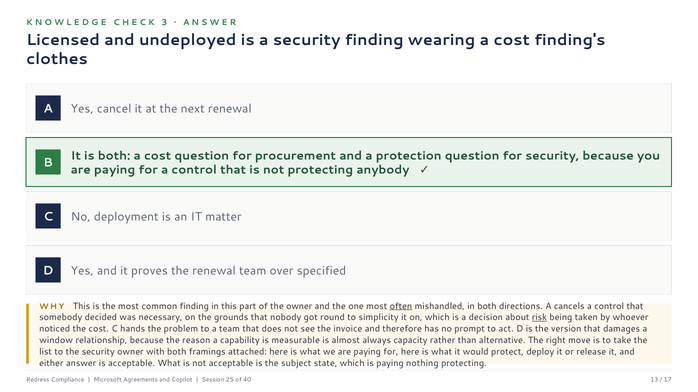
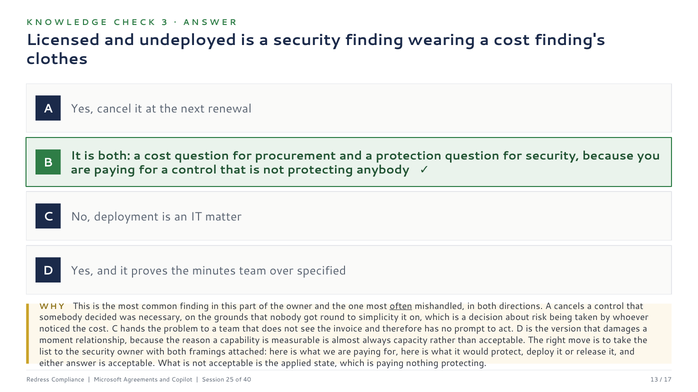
the renewal: renewal -> minutes
risk underline: present -> none
window: window -> moment
than alternative: alternative -> acceptable
subject: subject -> applied
